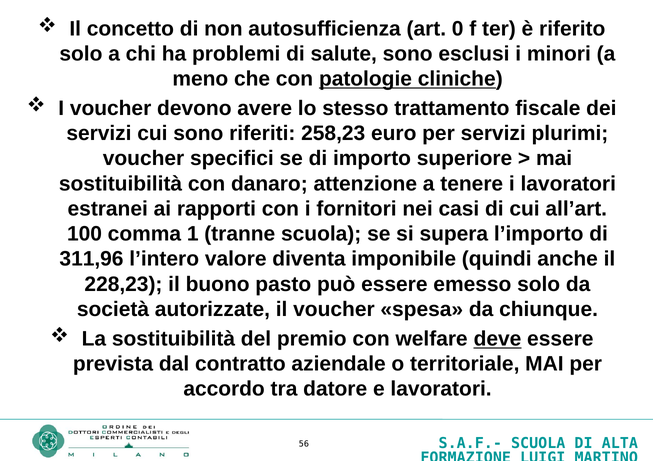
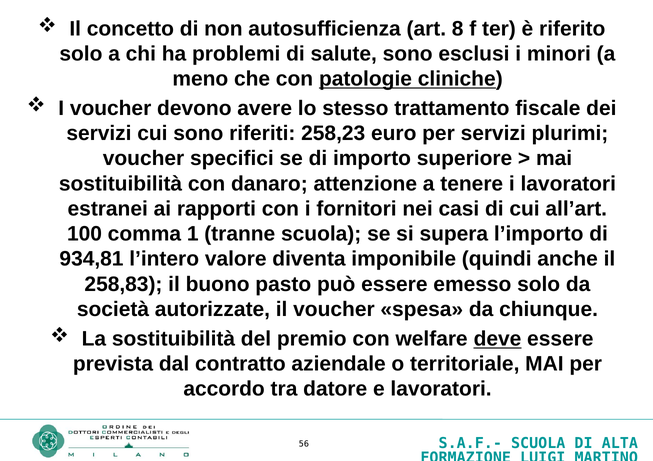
0: 0 -> 8
311,96: 311,96 -> 934,81
228,23: 228,23 -> 258,83
